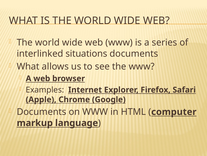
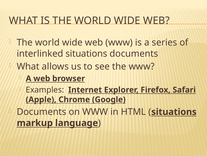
computer at (174, 111): computer -> situations
